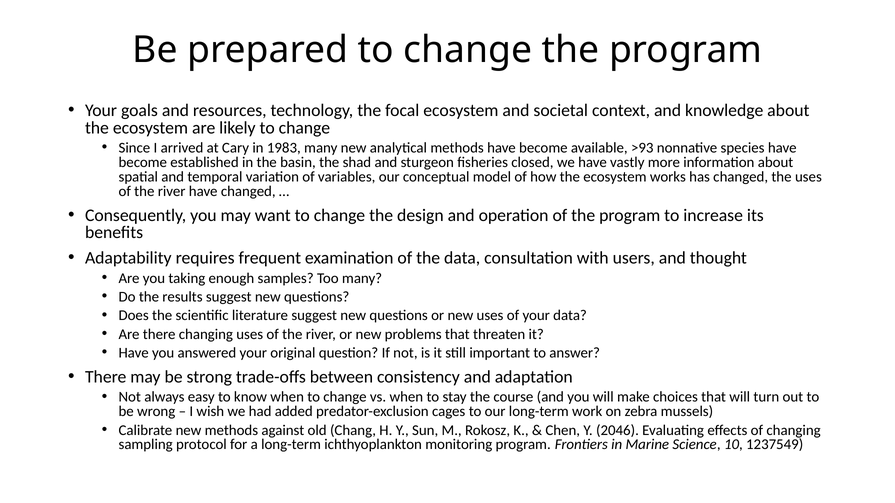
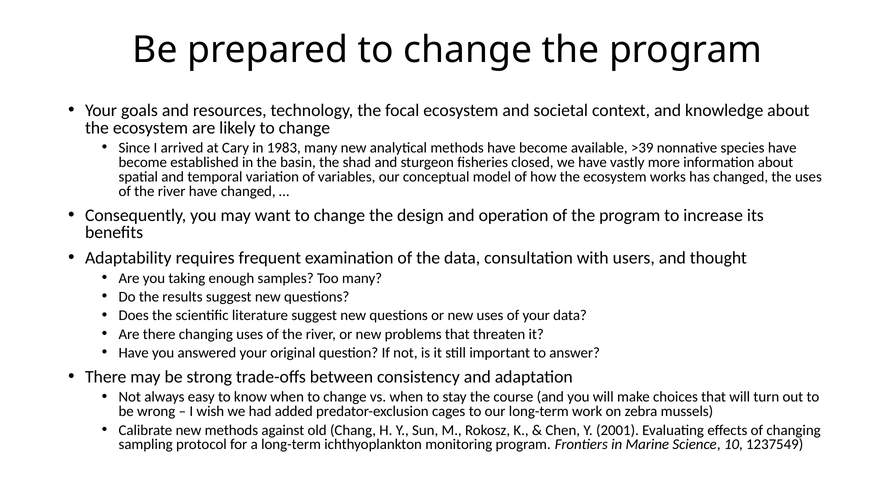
>93: >93 -> >39
2046: 2046 -> 2001
